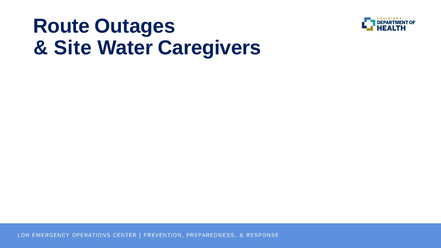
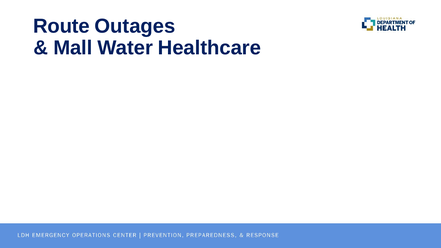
Site: Site -> Mall
Caregivers: Caregivers -> Healthcare
